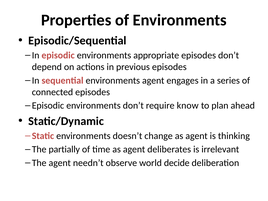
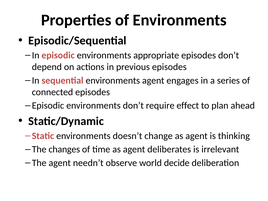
know: know -> effect
partially: partially -> changes
